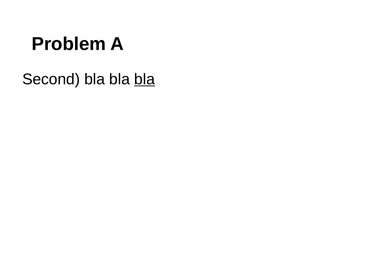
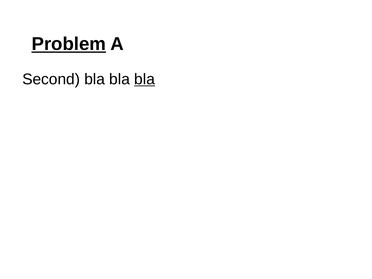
Problem underline: none -> present
